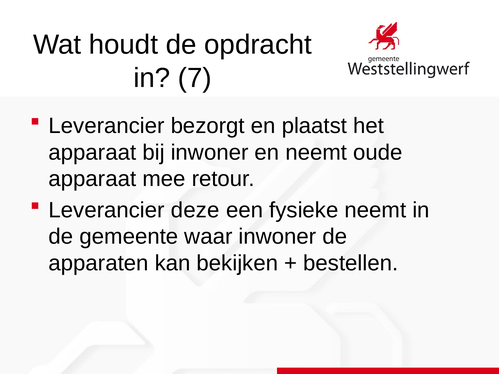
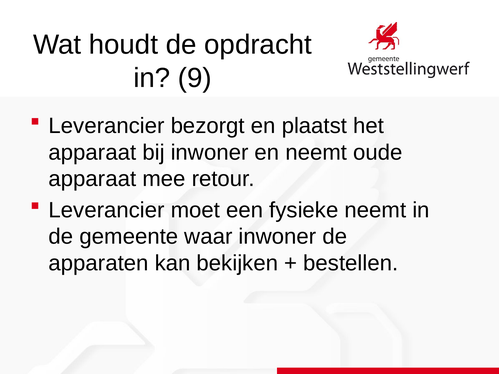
7: 7 -> 9
deze: deze -> moet
